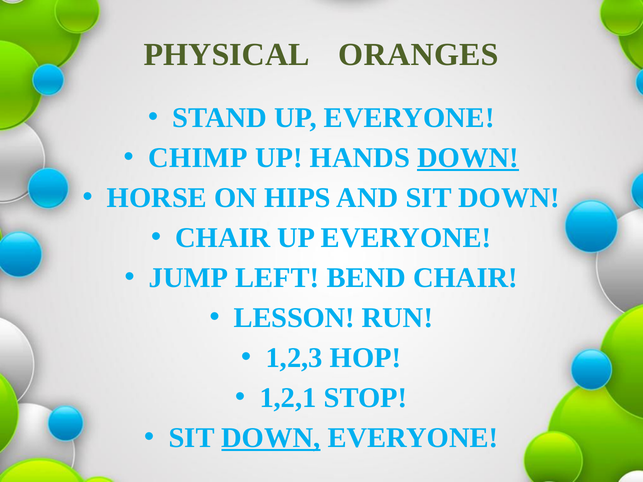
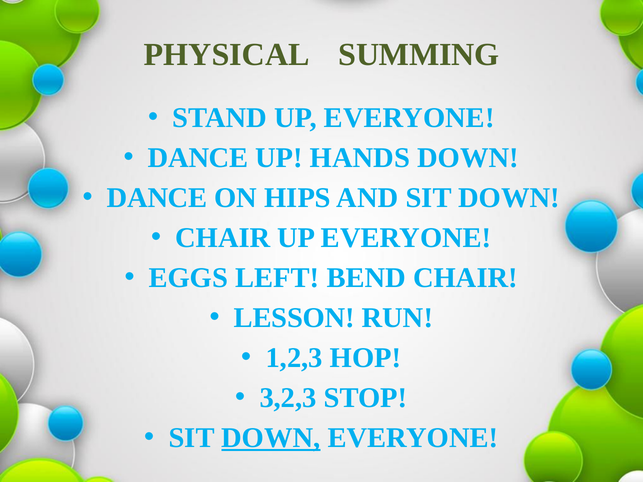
ORANGES: ORANGES -> SUMMING
CHIMP at (198, 158): CHIMP -> DANCE
DOWN at (468, 158) underline: present -> none
HORSE at (157, 198): HORSE -> DANCE
JUMP: JUMP -> EGGS
1,2,1: 1,2,1 -> 3,2,3
